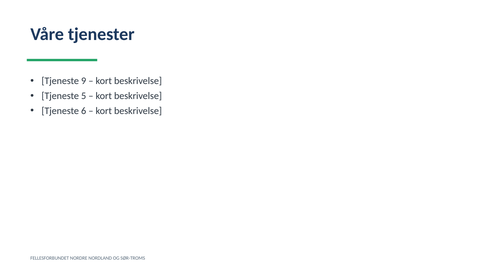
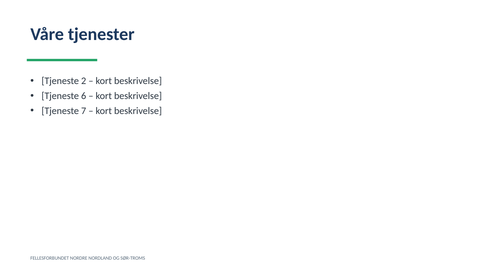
9: 9 -> 2
5: 5 -> 6
6: 6 -> 7
